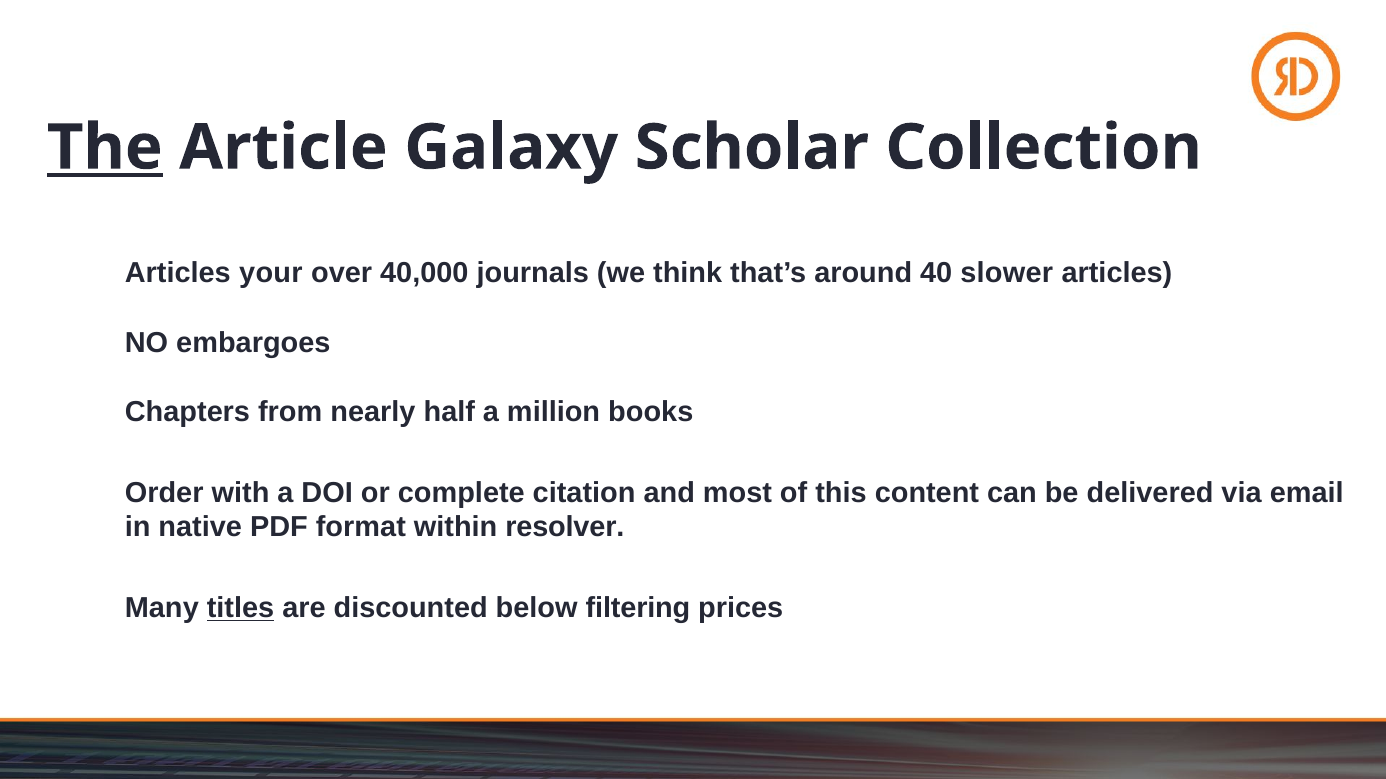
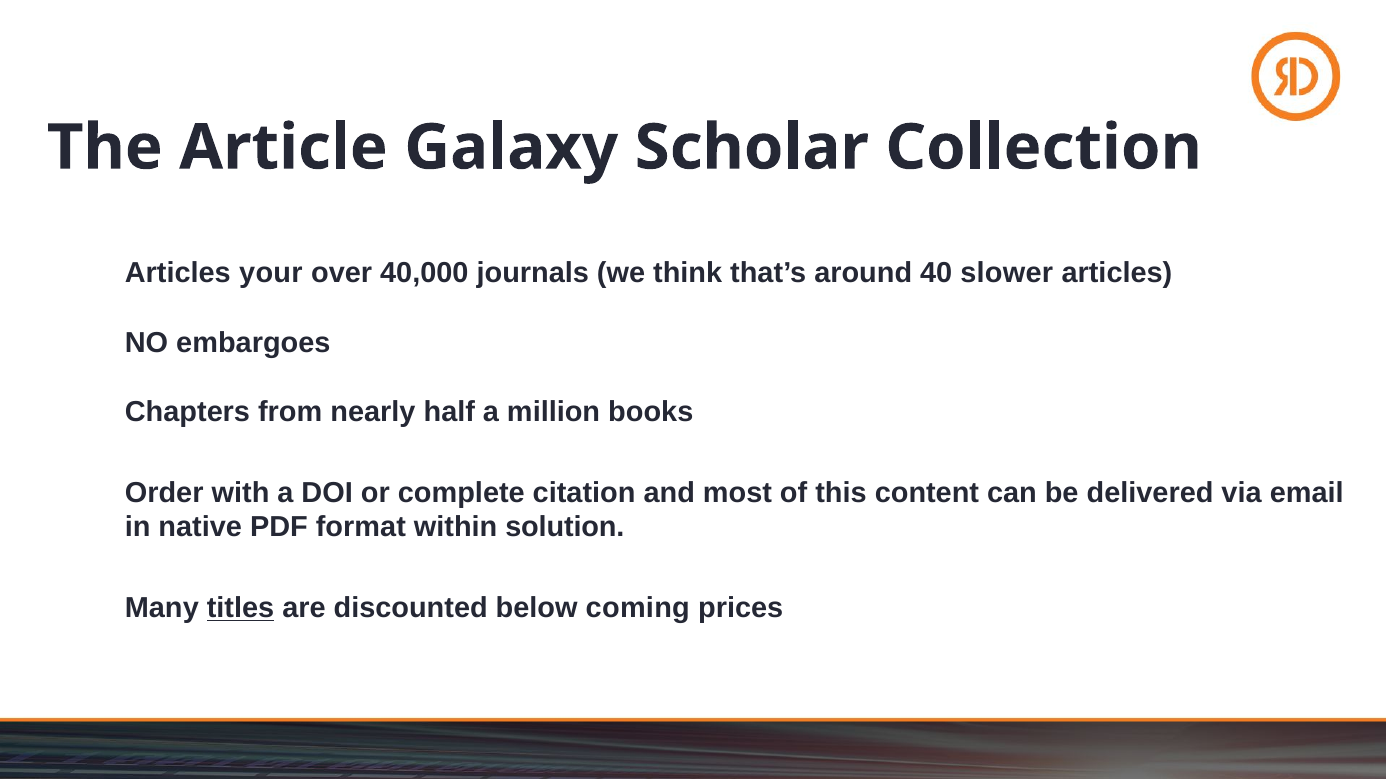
The underline: present -> none
resolver: resolver -> solution
filtering: filtering -> coming
